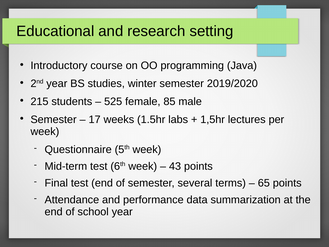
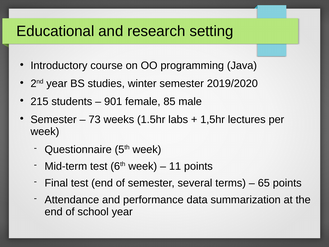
525: 525 -> 901
17: 17 -> 73
43: 43 -> 11
